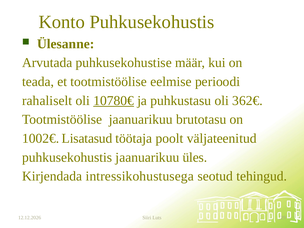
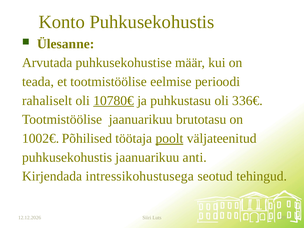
362€: 362€ -> 336€
Lisatasud: Lisatasud -> Põhilised
poolt underline: none -> present
üles: üles -> anti
